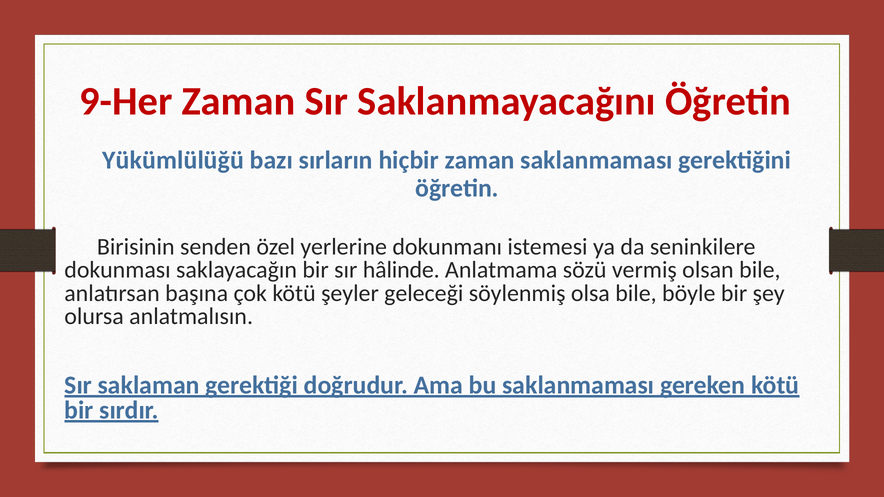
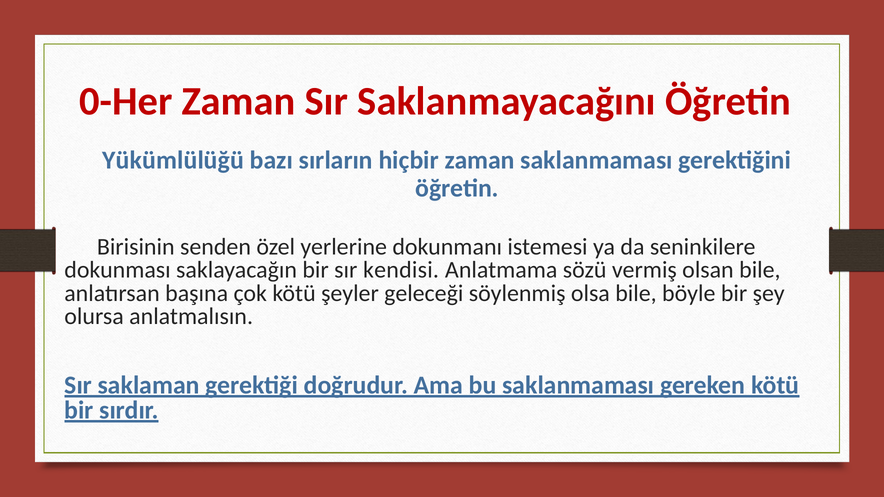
9-Her: 9-Her -> 0-Her
hâlinde: hâlinde -> kendisi
